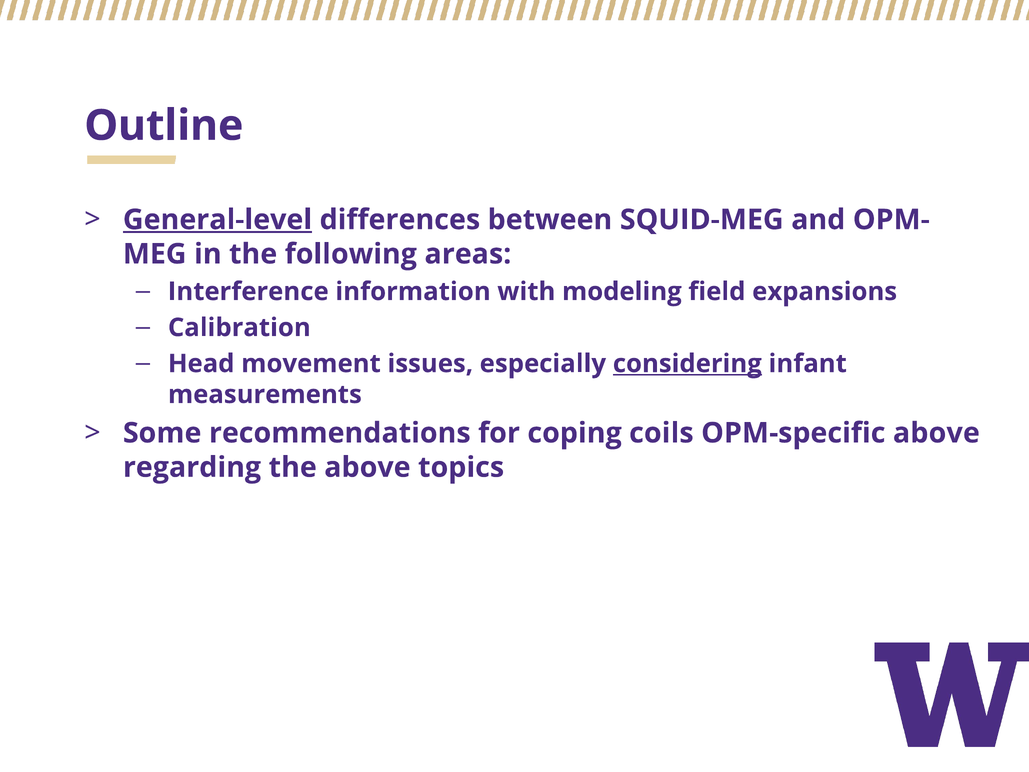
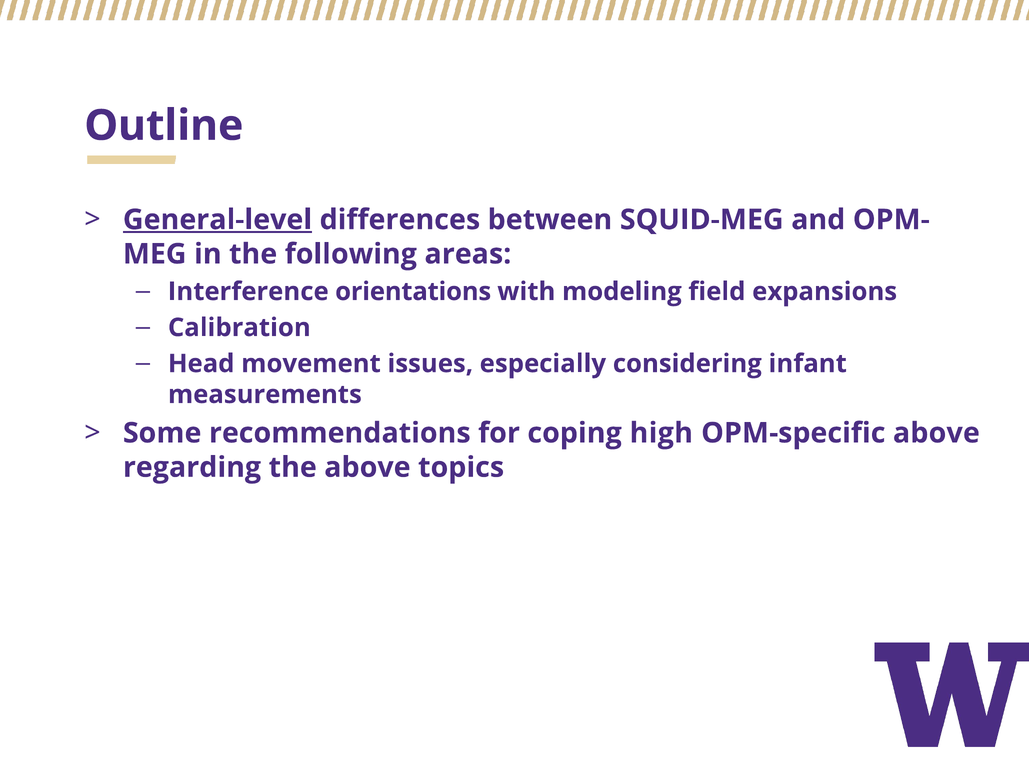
information: information -> orientations
considering underline: present -> none
coils: coils -> high
